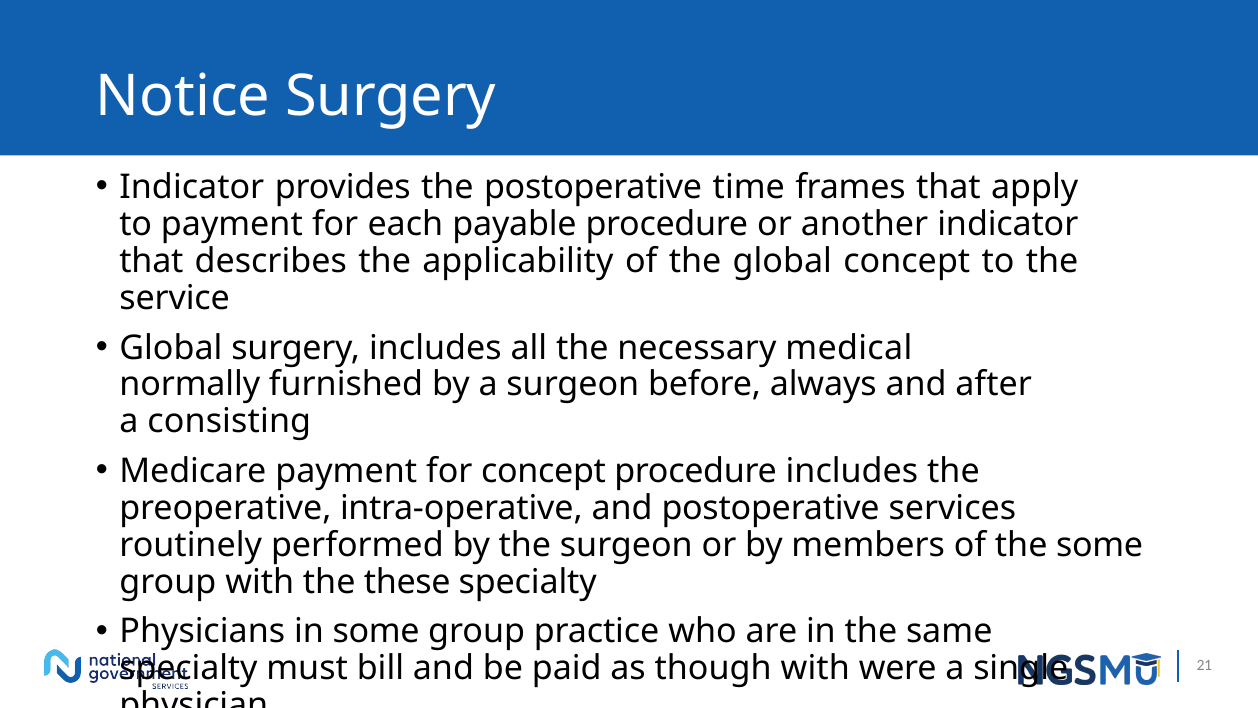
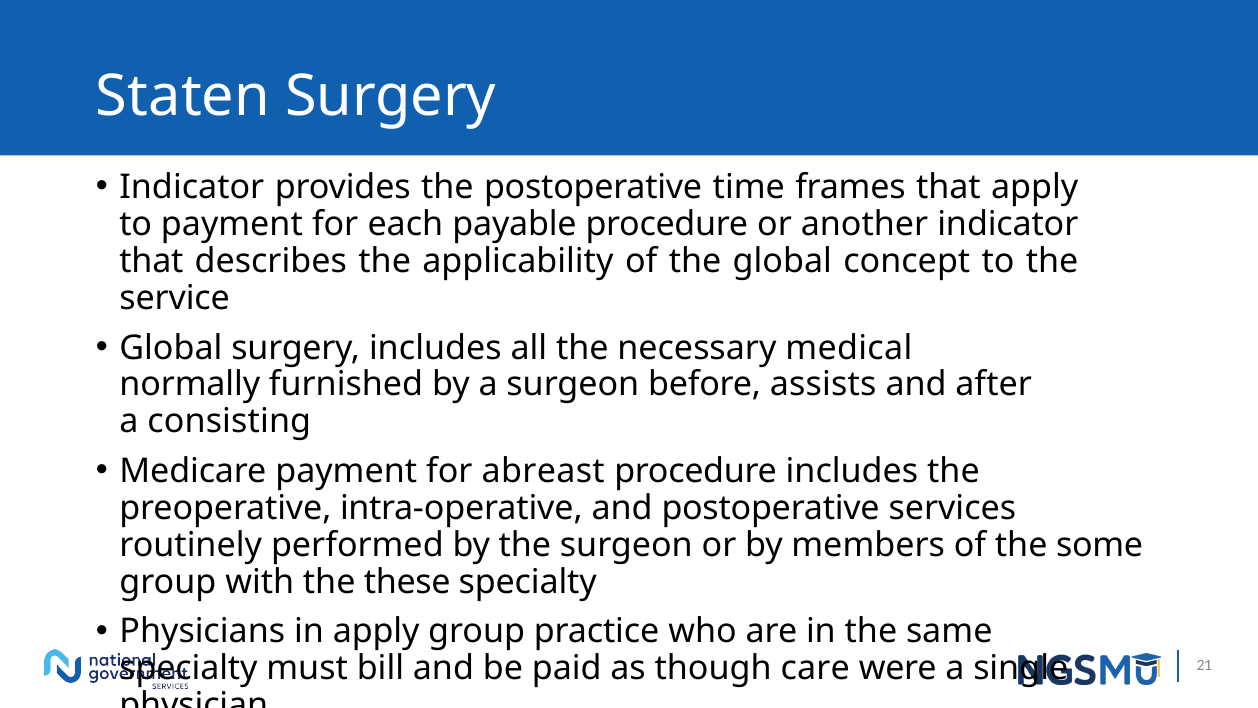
Notice: Notice -> Staten
always: always -> assists
for concept: concept -> abreast
in some: some -> apply
though with: with -> care
